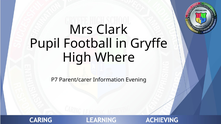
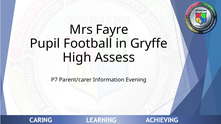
Clark: Clark -> Fayre
Where: Where -> Assess
